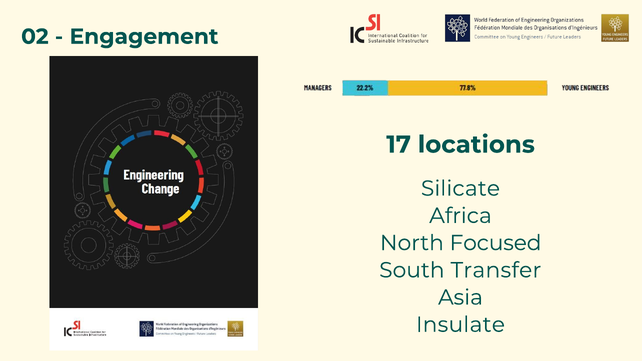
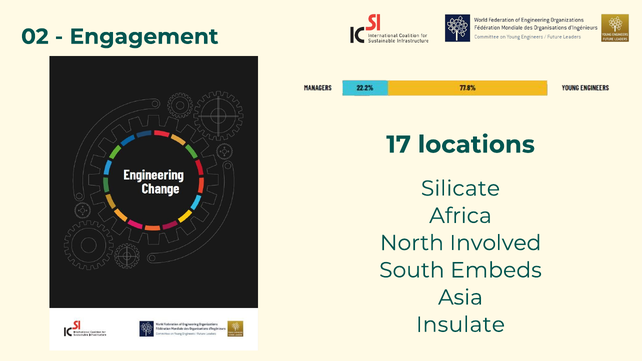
Focused: Focused -> Involved
Transfer: Transfer -> Embeds
